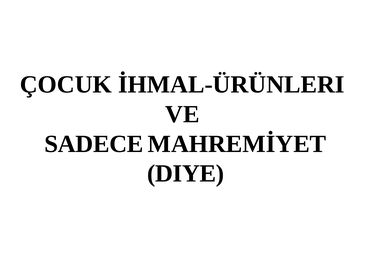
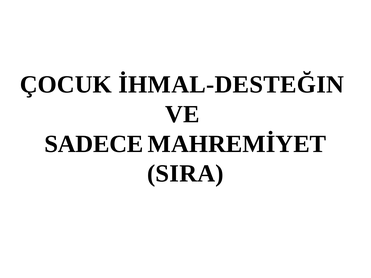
İHMAL-ÜRÜNLERI: İHMAL-ÜRÜNLERI -> İHMAL-DESTEĞIN
DIYE: DIYE -> SIRA
